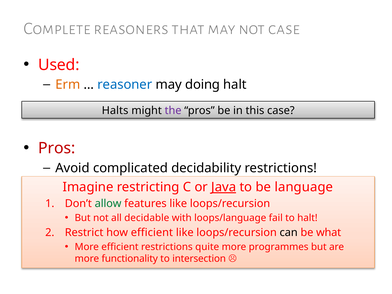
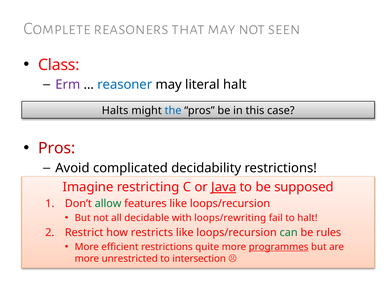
not case: case -> seen
Used: Used -> Class
Erm colour: orange -> purple
doing: doing -> literal
the colour: purple -> blue
language: language -> supposed
loops/language: loops/language -> loops/rewriting
how efficient: efficient -> restricts
can colour: black -> green
what: what -> rules
programmes underline: none -> present
functionality: functionality -> unrestricted
